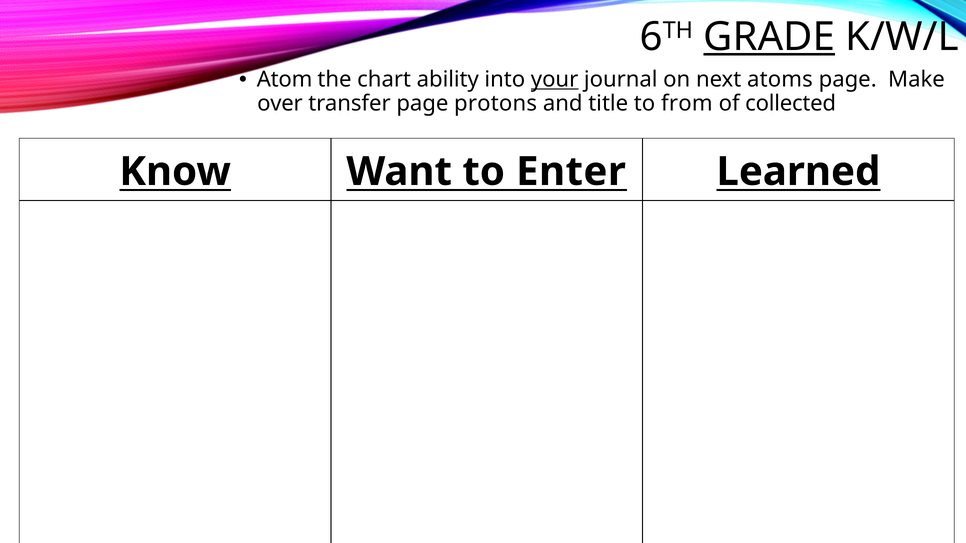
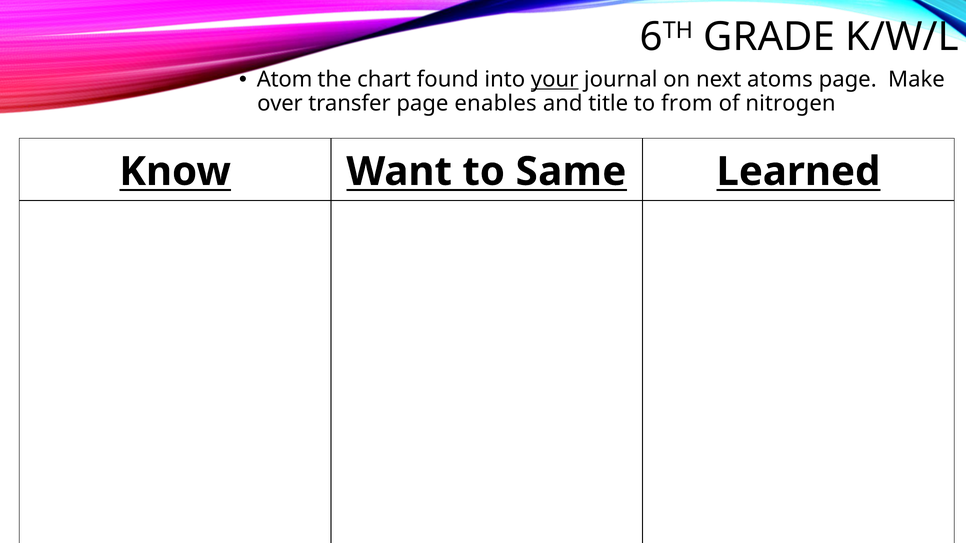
GRADE underline: present -> none
ability: ability -> found
protons: protons -> enables
collected: collected -> nitrogen
Enter: Enter -> Same
